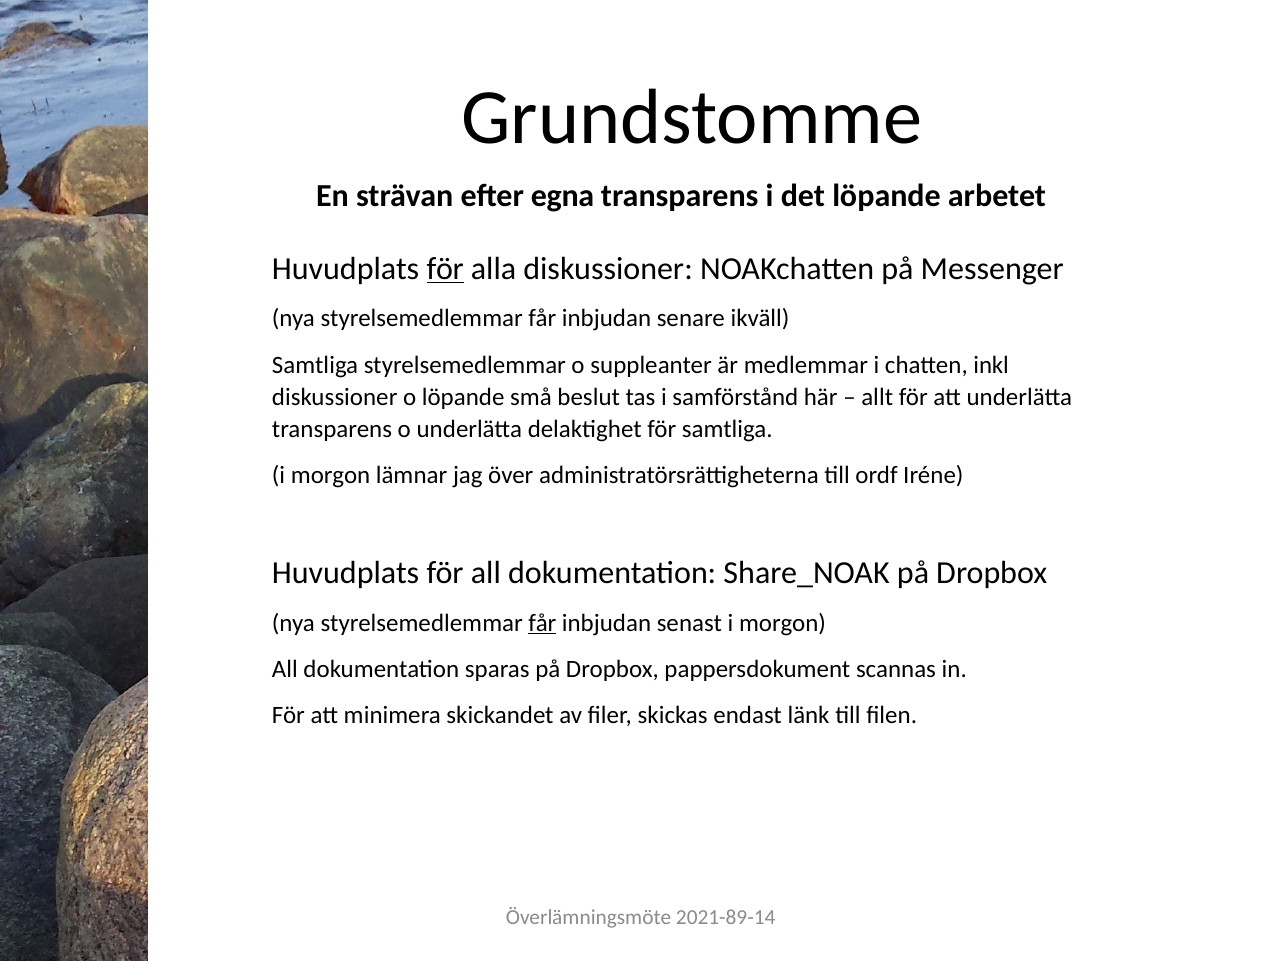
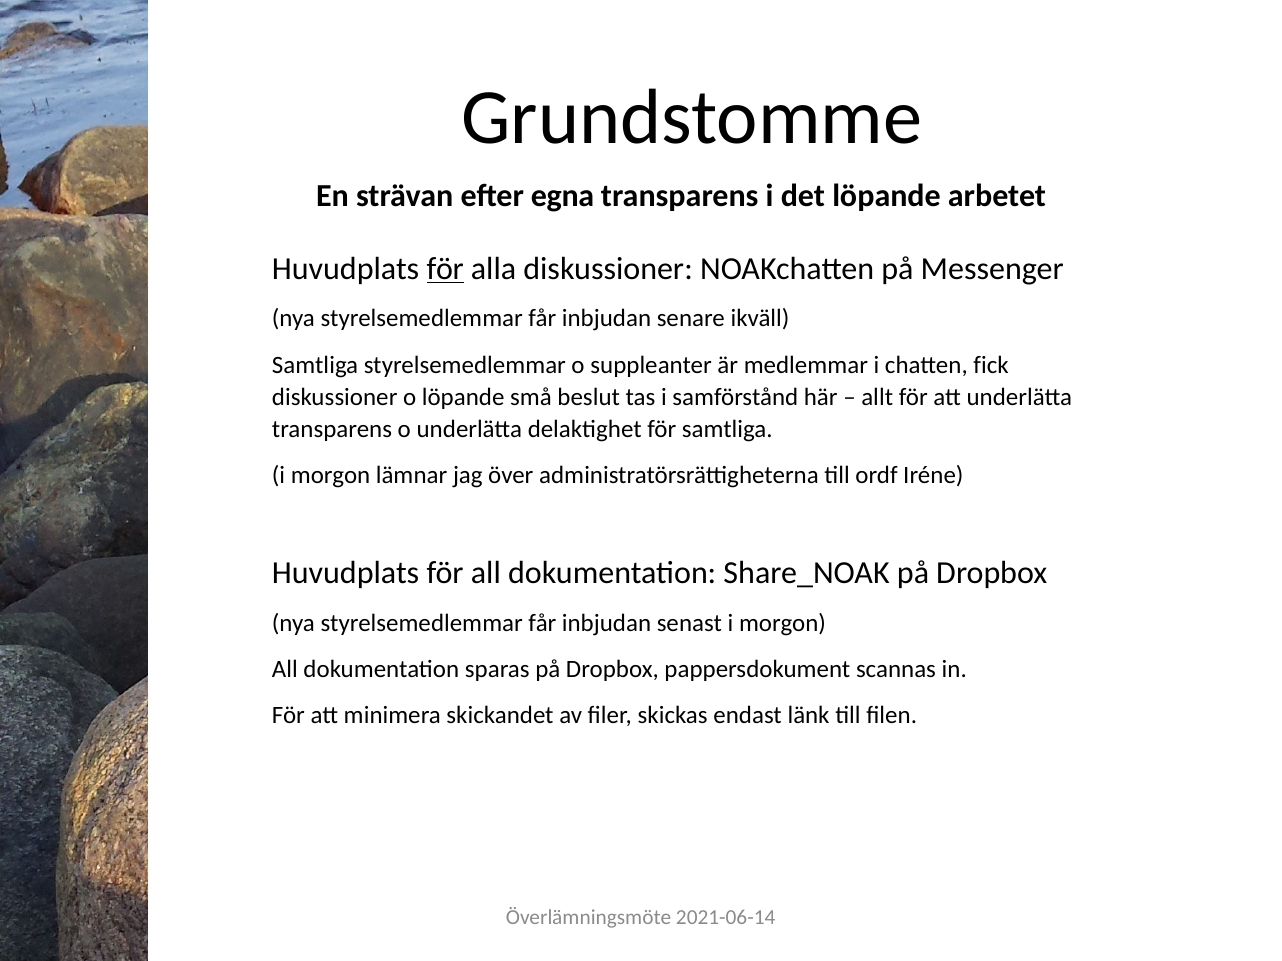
inkl: inkl -> fick
får at (542, 623) underline: present -> none
2021-89-14: 2021-89-14 -> 2021-06-14
